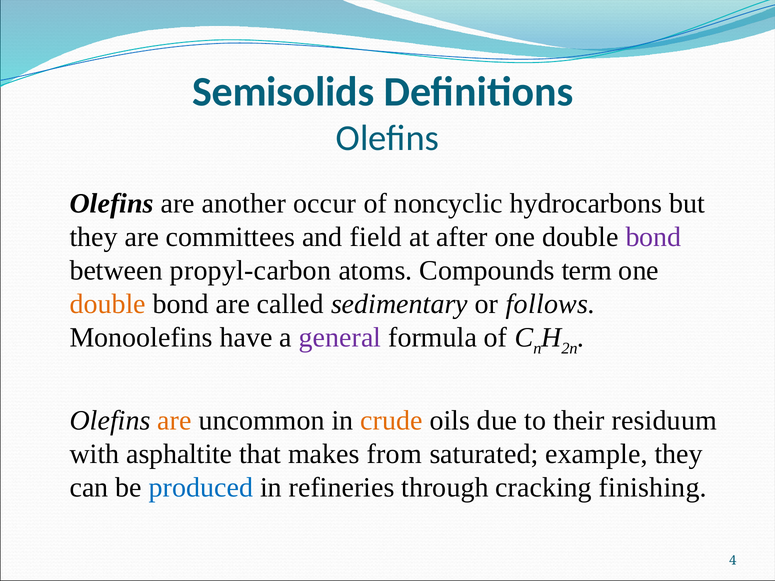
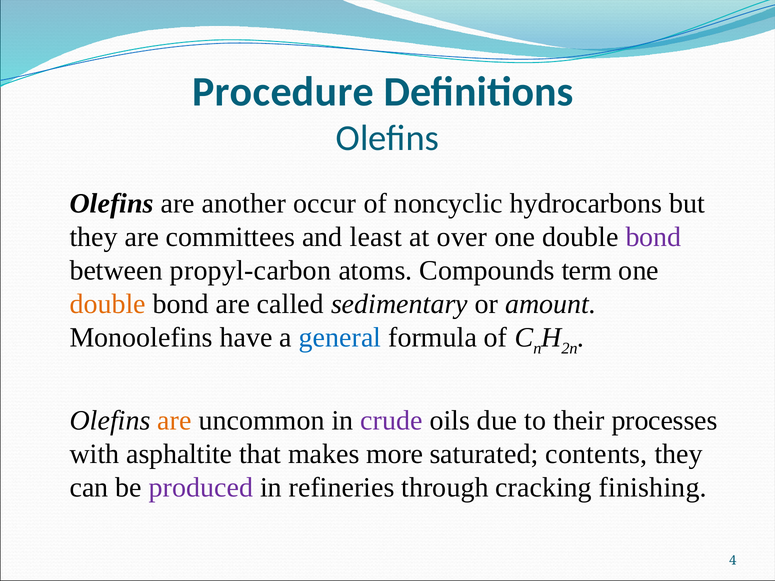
Semisolids: Semisolids -> Procedure
field: field -> least
after: after -> over
follows: follows -> amount
general colour: purple -> blue
crude colour: orange -> purple
residuum: residuum -> processes
from: from -> more
example: example -> contents
produced colour: blue -> purple
